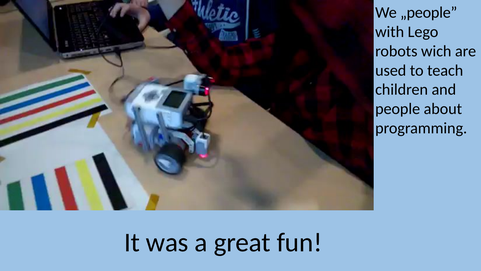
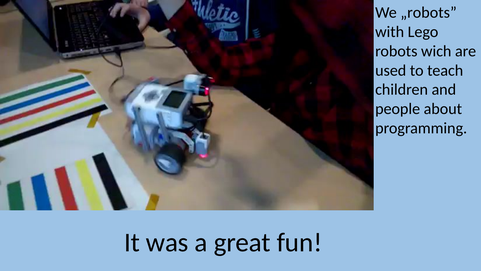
„people: „people -> „robots
